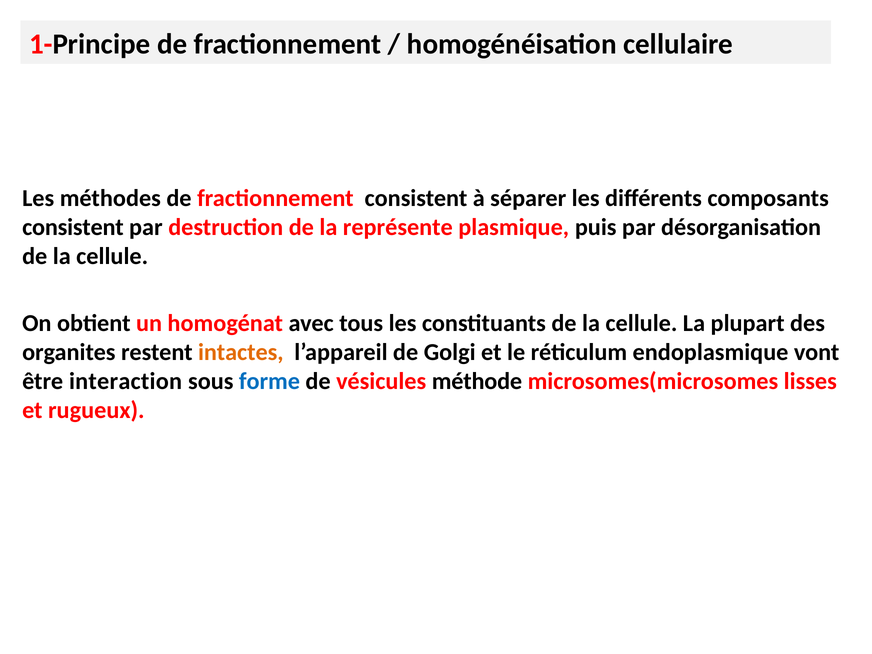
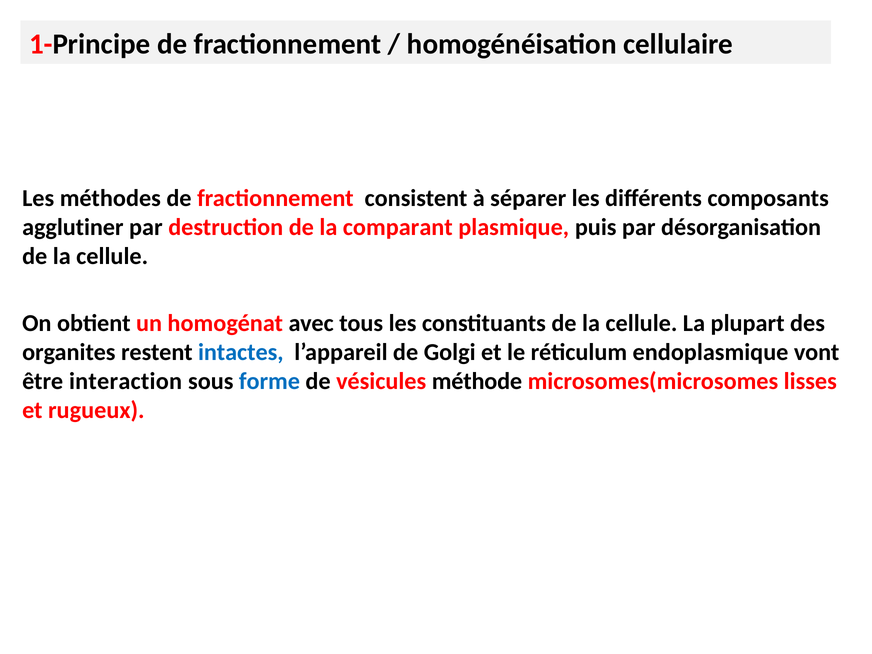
consistent at (73, 227): consistent -> agglutiner
représente: représente -> comparant
intactes colour: orange -> blue
